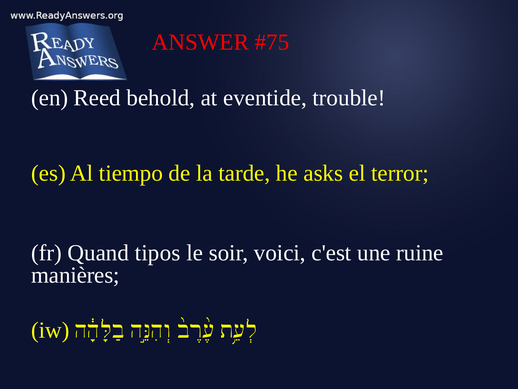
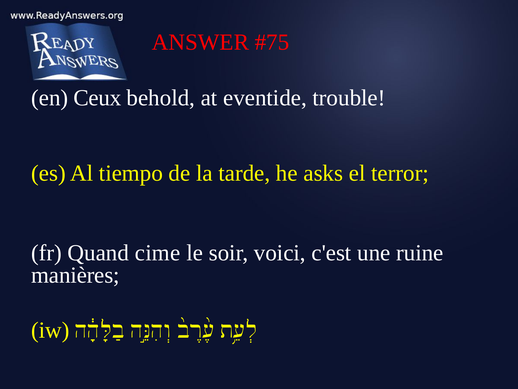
Reed: Reed -> Ceux
tipos: tipos -> cime
